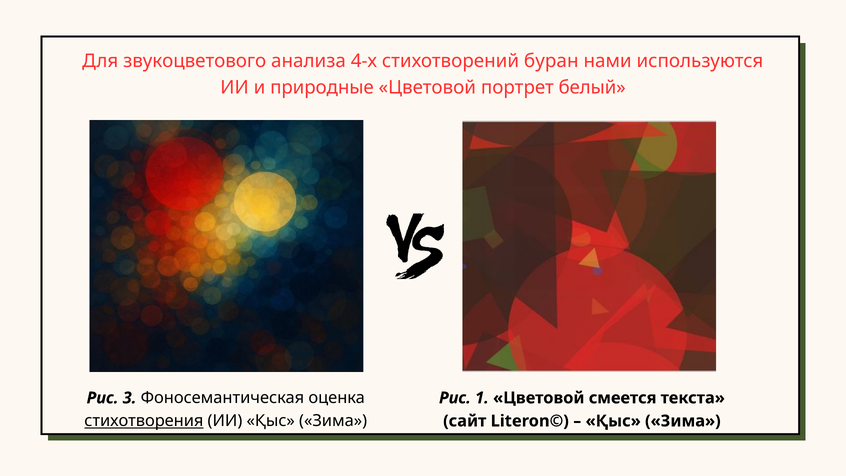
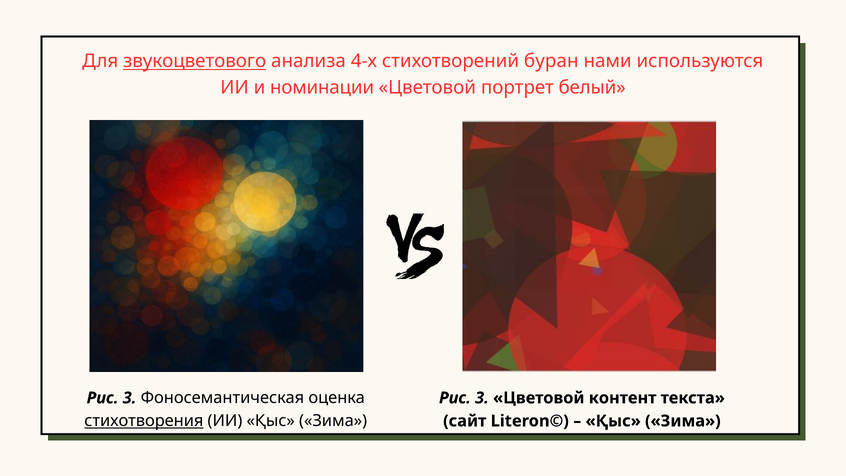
звукоцветового underline: none -> present
природные: природные -> номинации
1 at (482, 398): 1 -> 3
смеется: смеется -> контент
